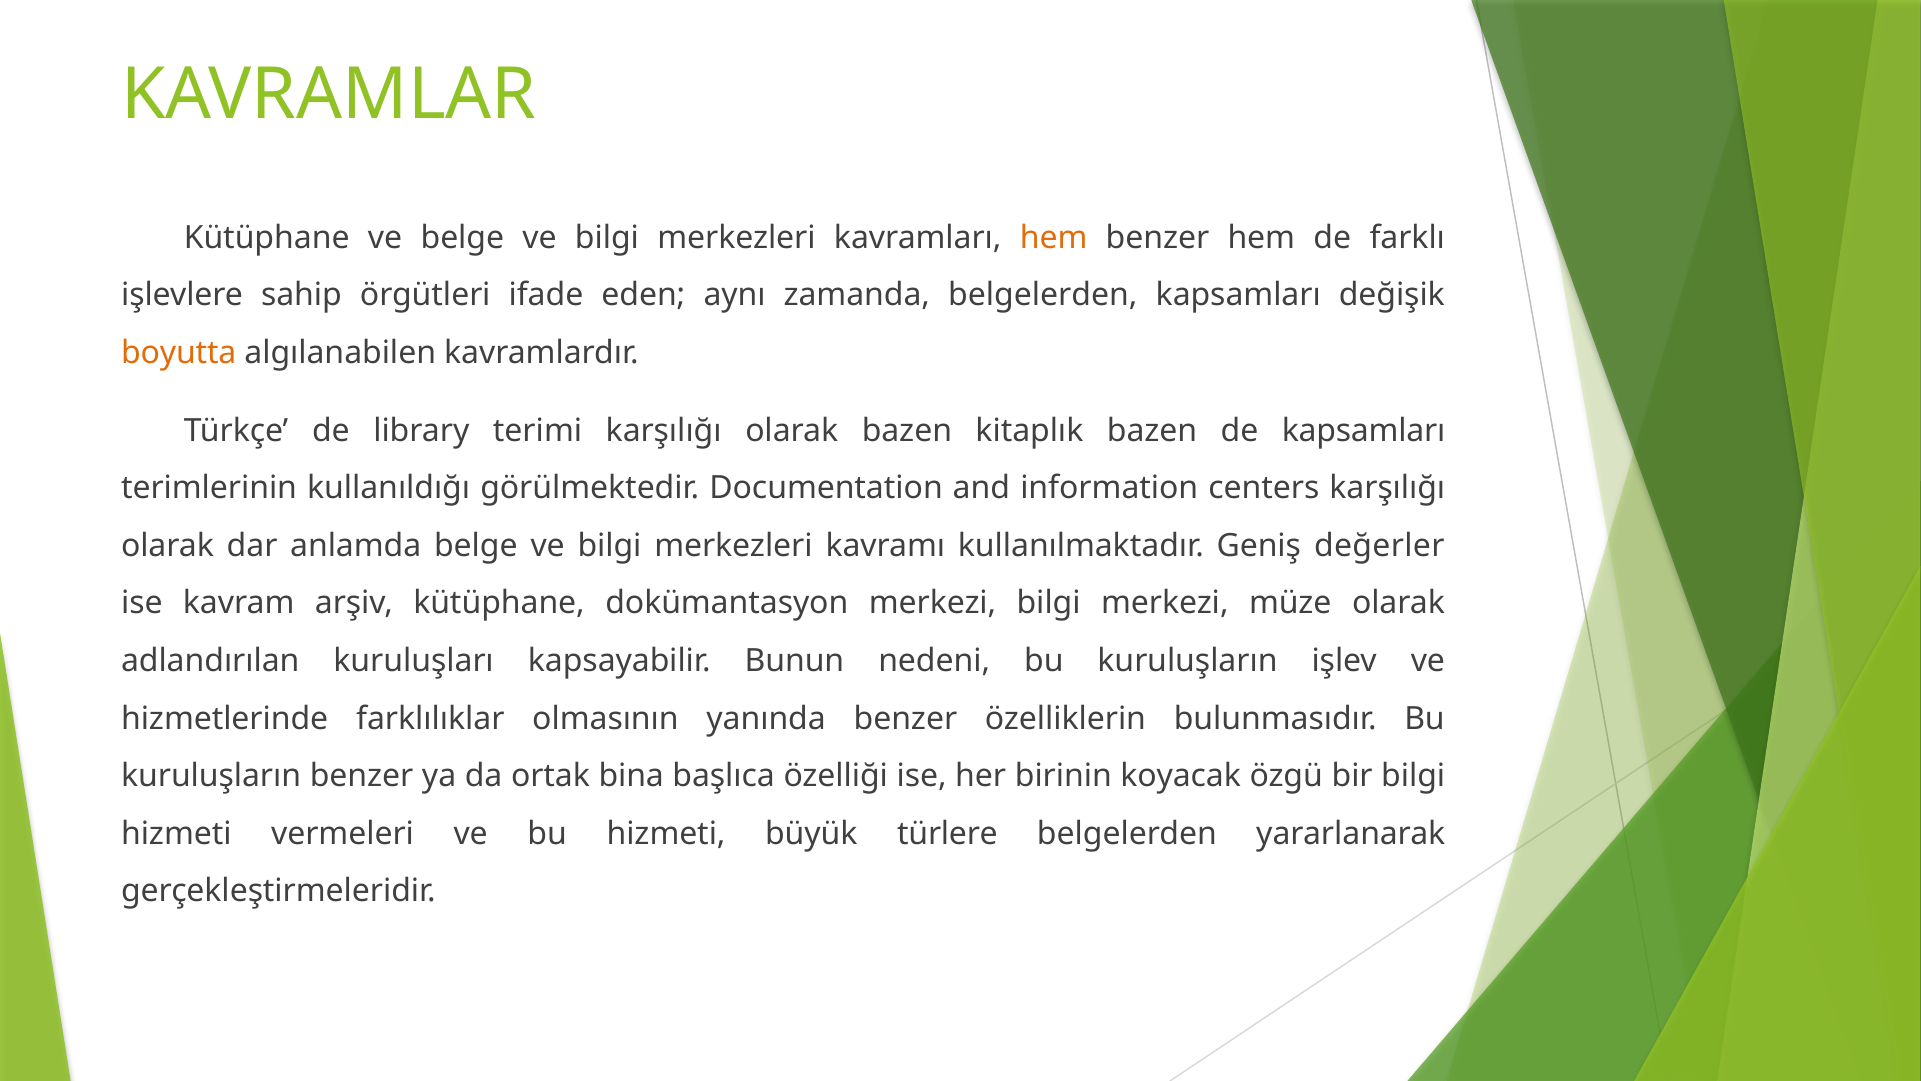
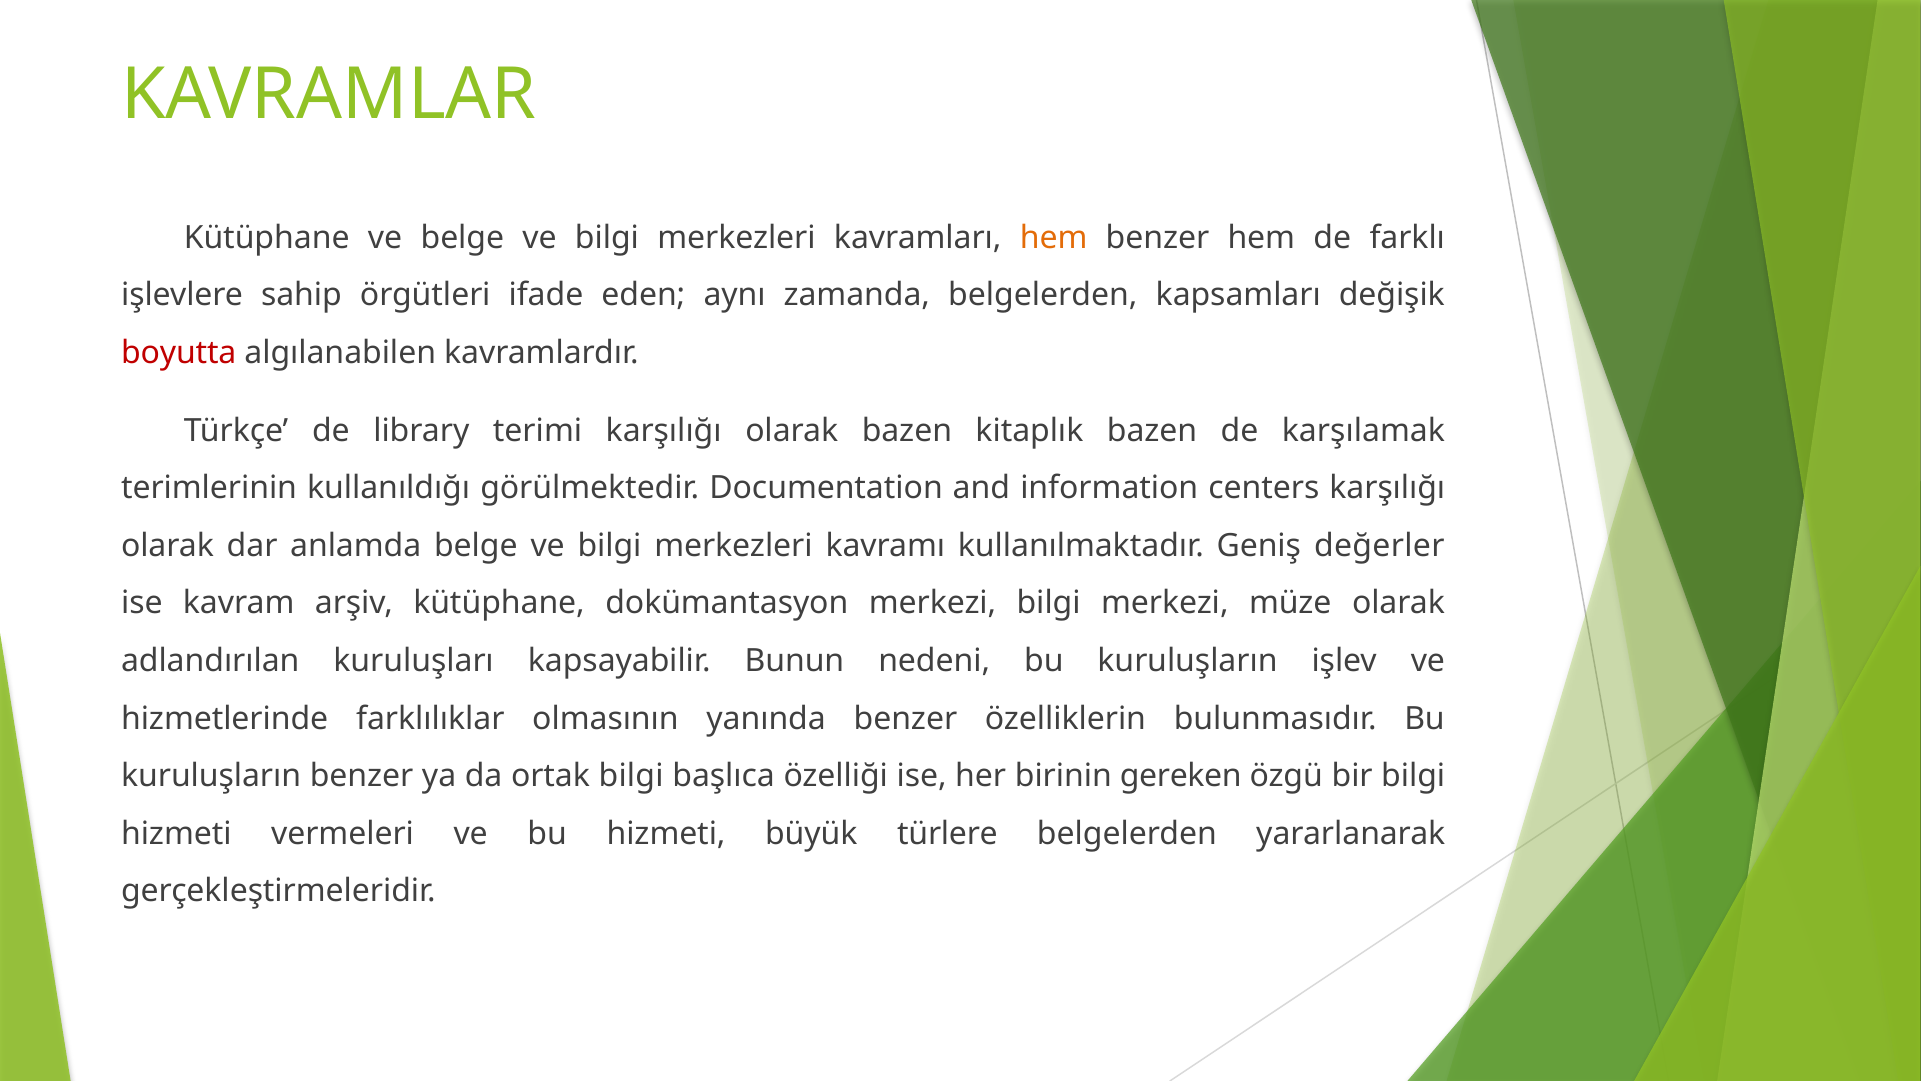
boyutta colour: orange -> red
de kapsamları: kapsamları -> karşılamak
ortak bina: bina -> bilgi
koyacak: koyacak -> gereken
